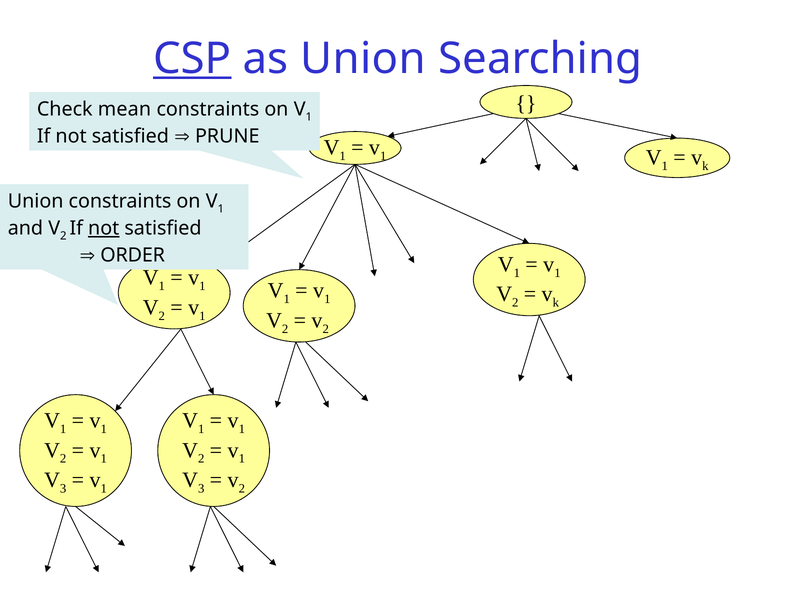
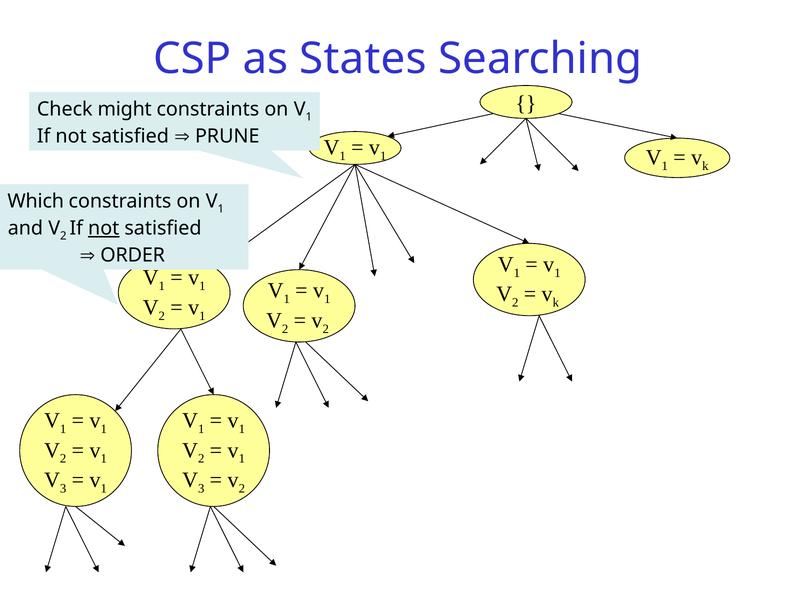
CSP underline: present -> none
as Union: Union -> States
mean: mean -> might
Union at (36, 201): Union -> Which
